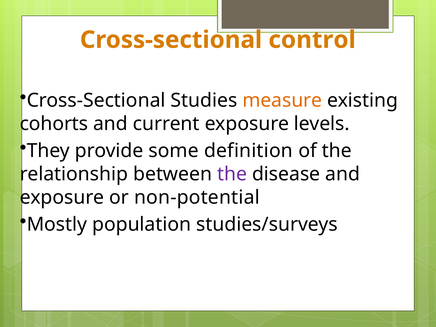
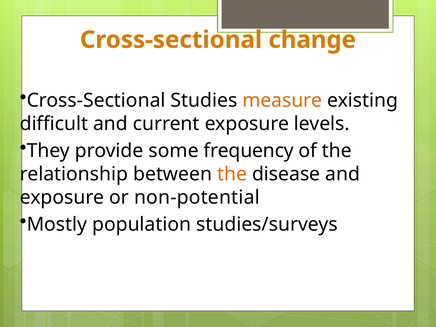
control: control -> change
cohorts: cohorts -> difficult
definition: definition -> frequency
the at (232, 174) colour: purple -> orange
